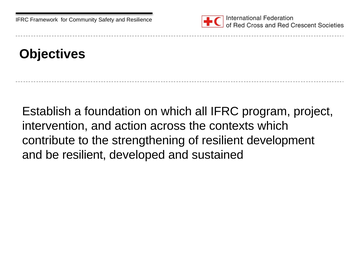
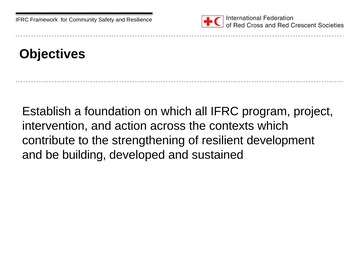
be resilient: resilient -> building
